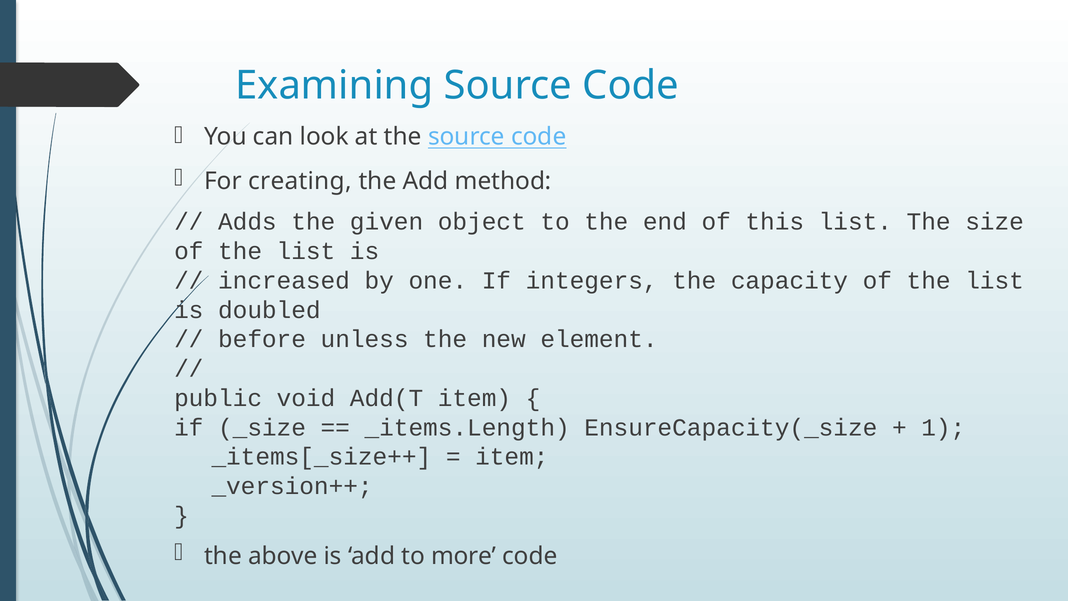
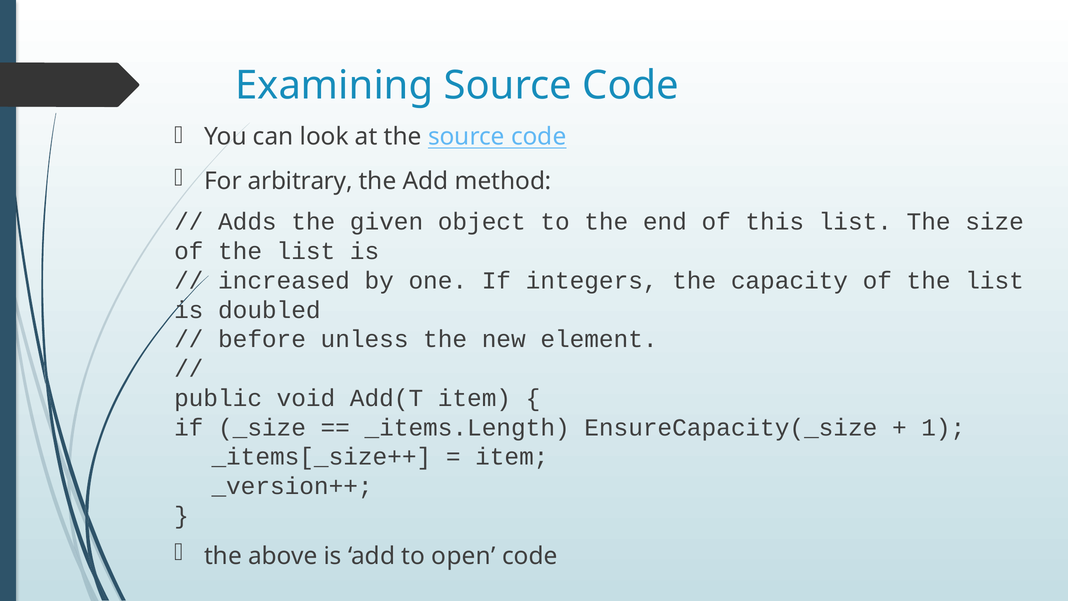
creating: creating -> arbitrary
more: more -> open
